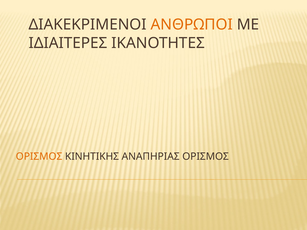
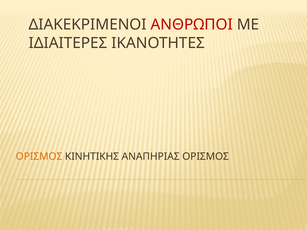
ΑΝΘΡΩΠΟΙ colour: orange -> red
